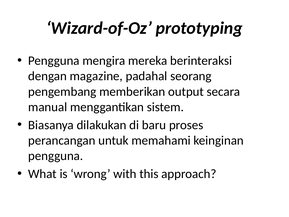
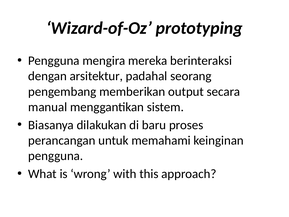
magazine: magazine -> arsitektur
